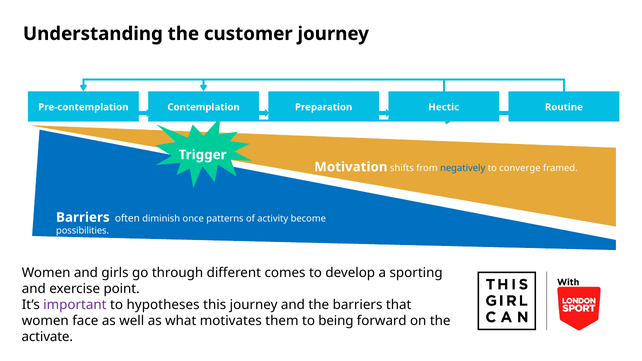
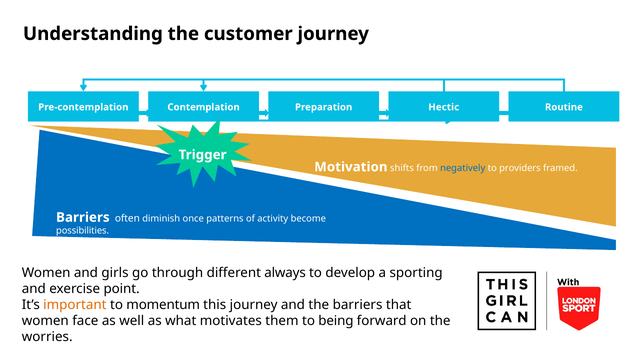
converge: converge -> providers
comes: comes -> always
important colour: purple -> orange
hypotheses: hypotheses -> momentum
activate: activate -> worries
